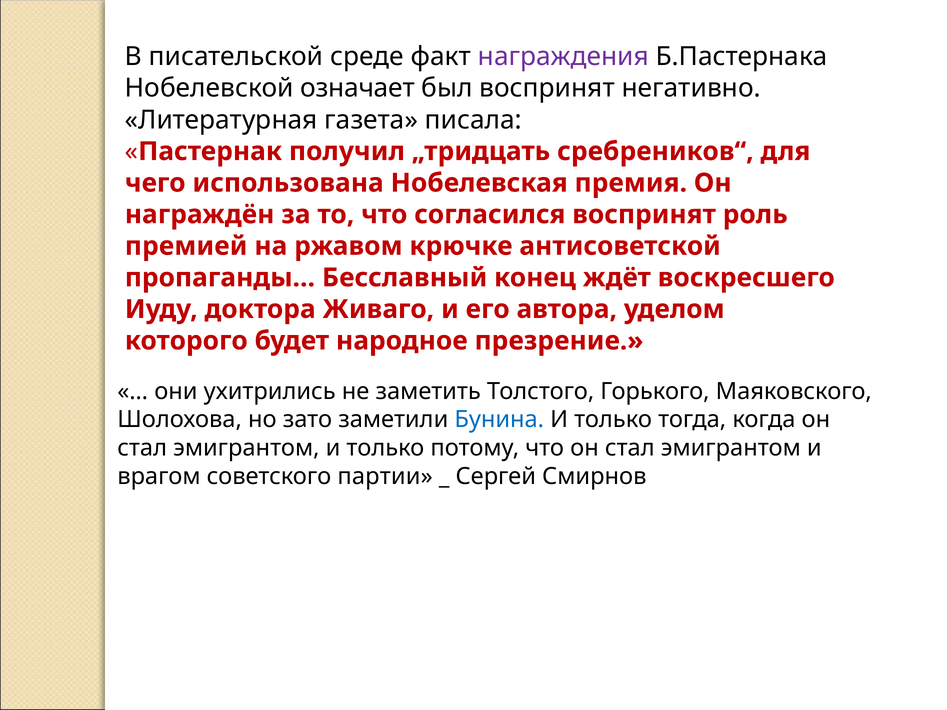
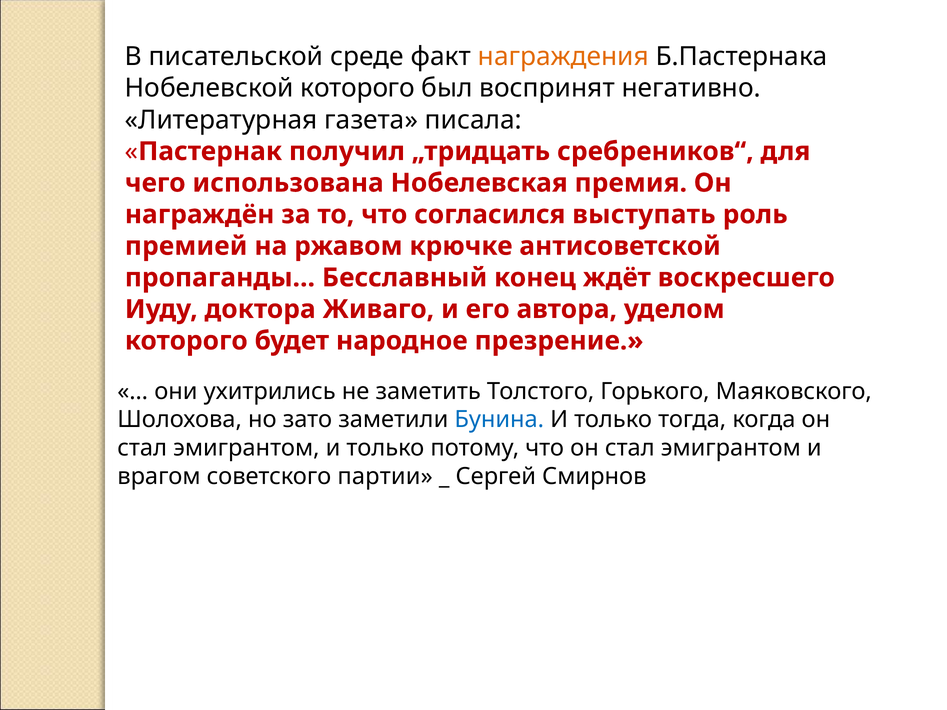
награждения colour: purple -> orange
Нобелевской означает: означает -> которого
согласился воспринят: воспринят -> выступать
